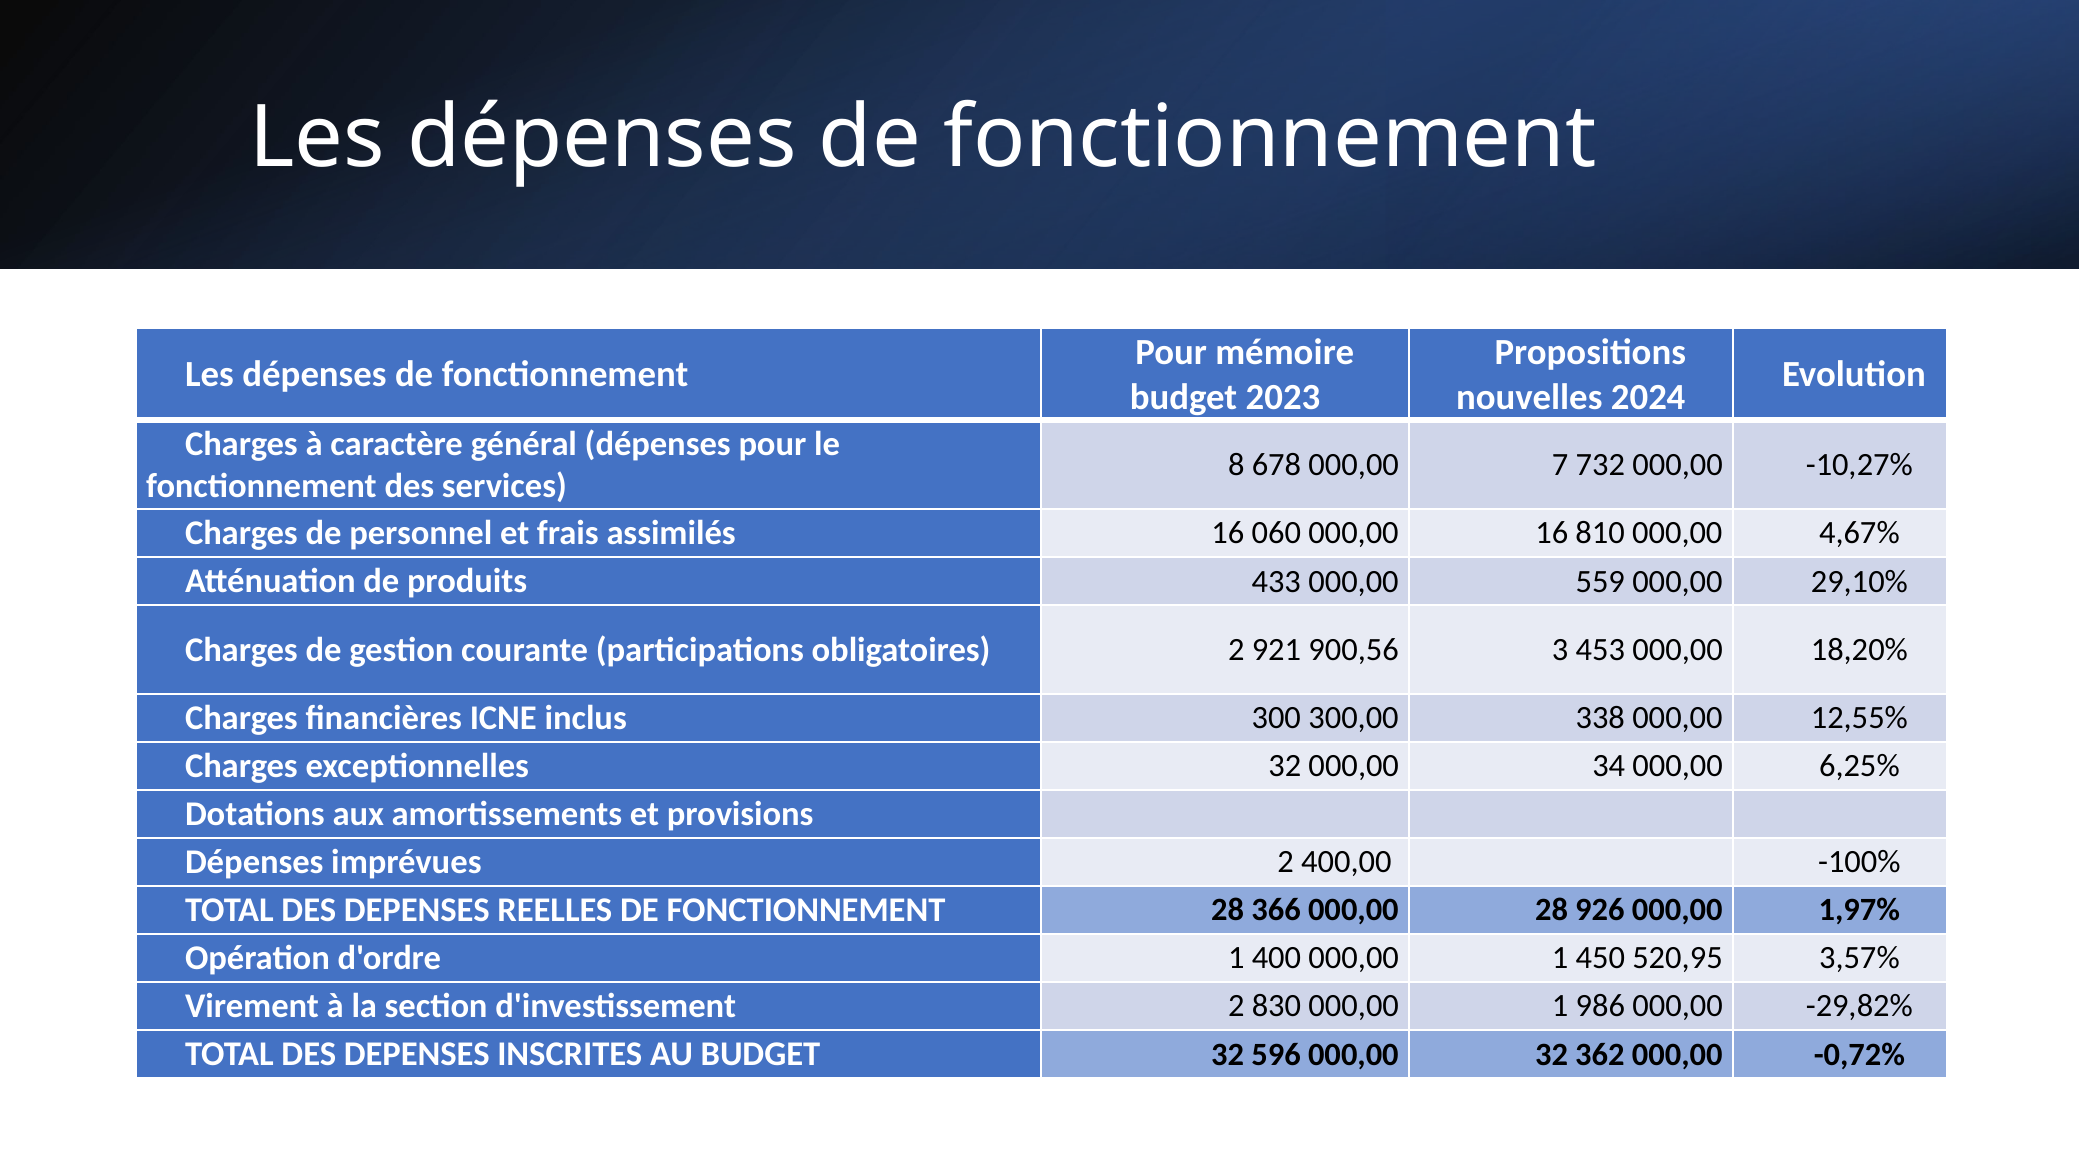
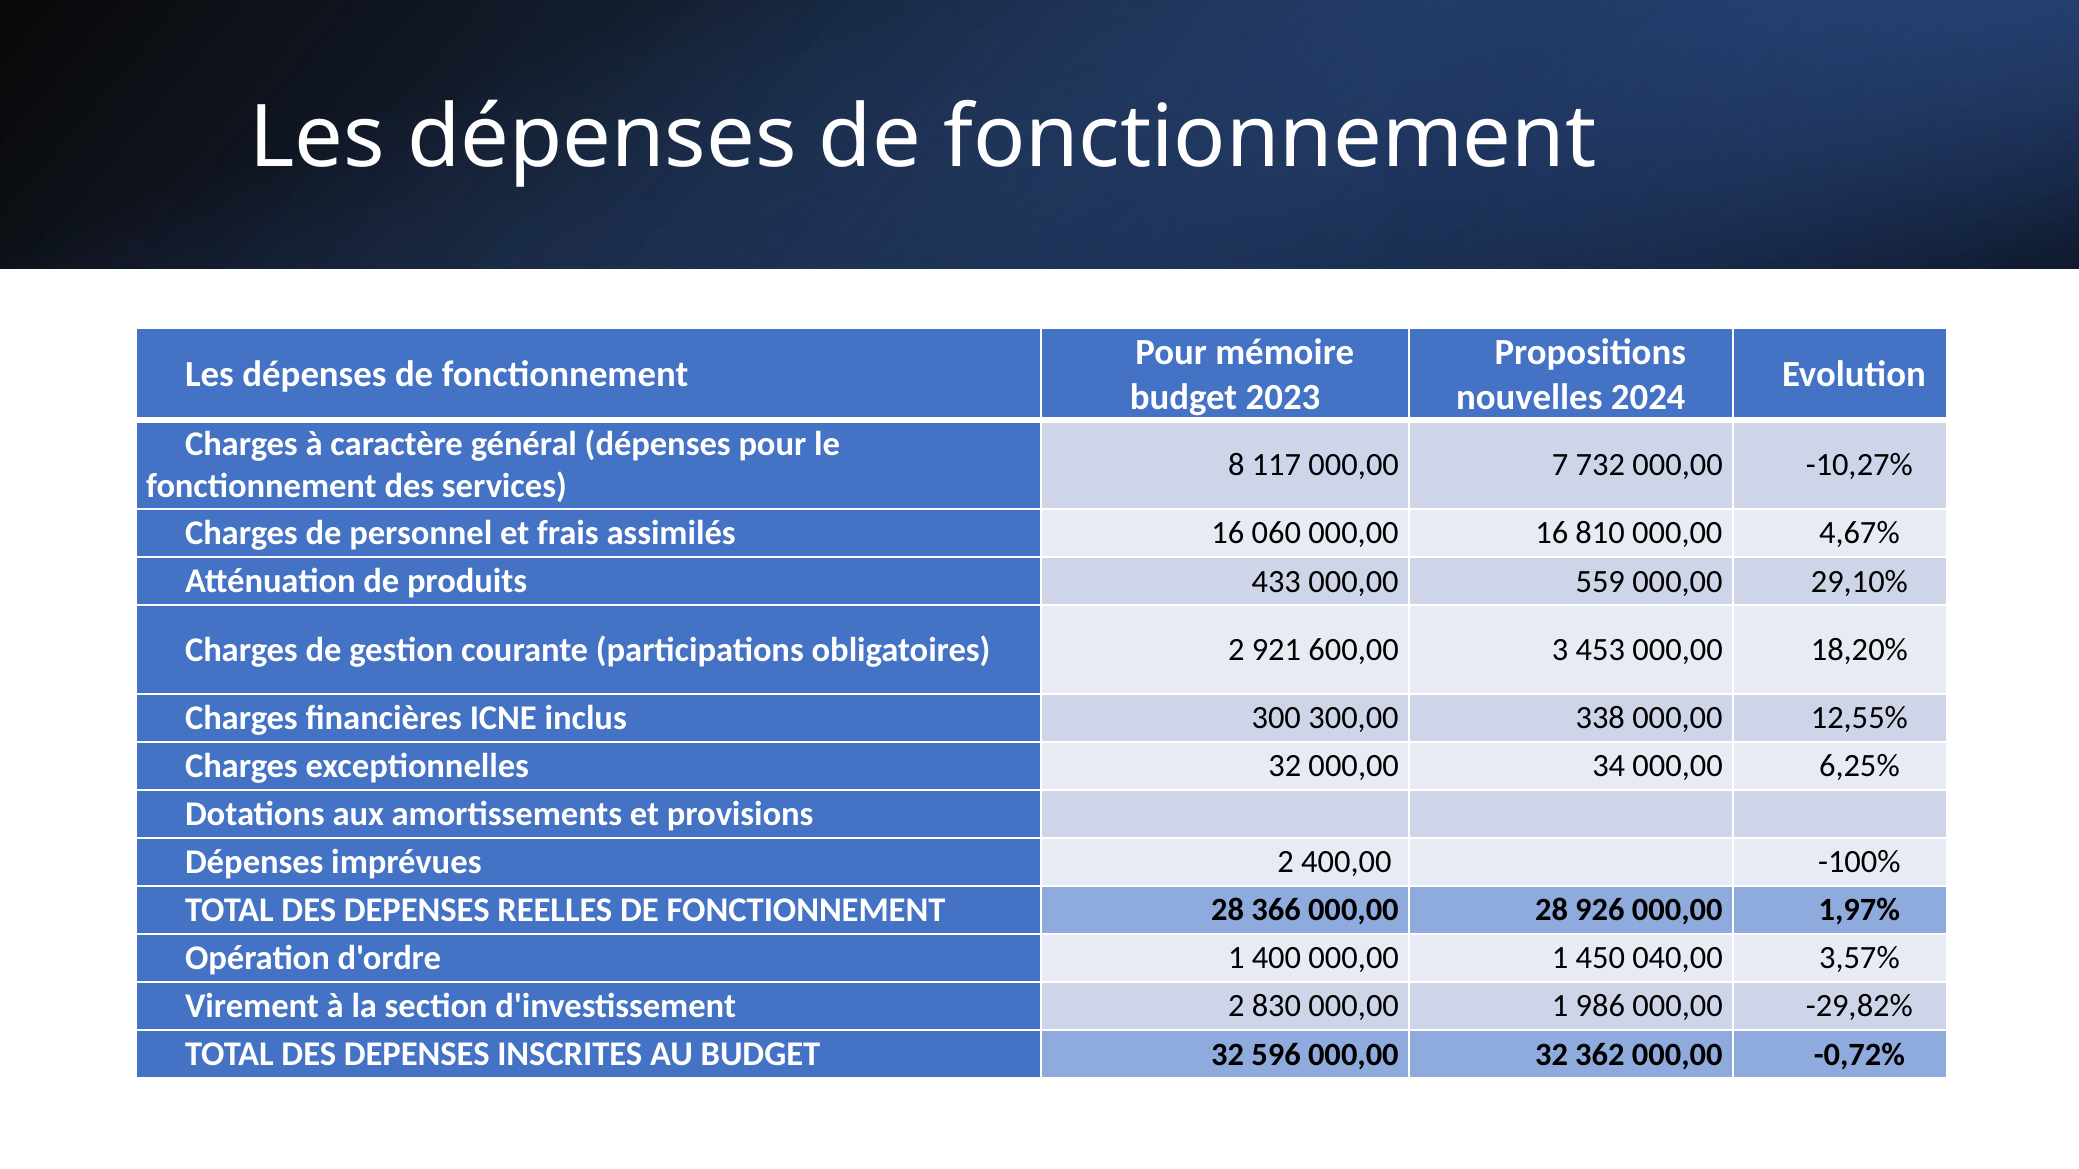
678: 678 -> 117
900,56: 900,56 -> 600,00
520,95: 520,95 -> 040,00
